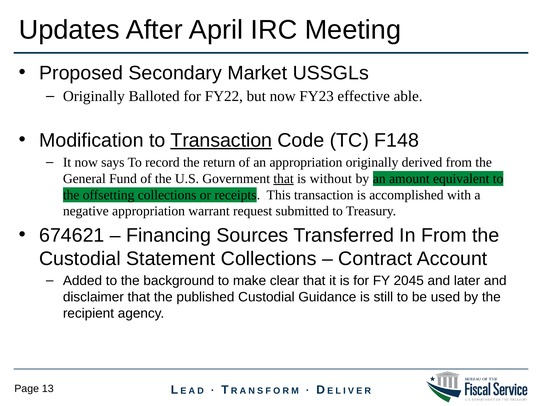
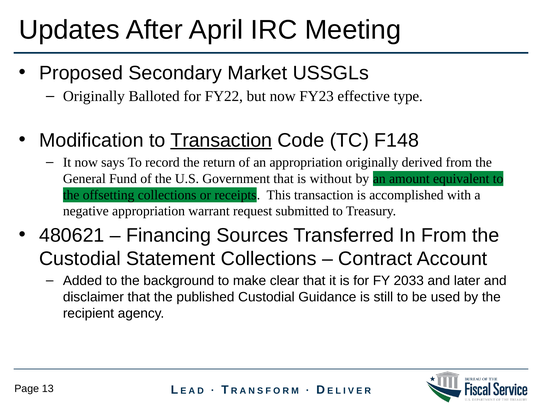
able: able -> type
that at (284, 179) underline: present -> none
674621: 674621 -> 480621
2045: 2045 -> 2033
